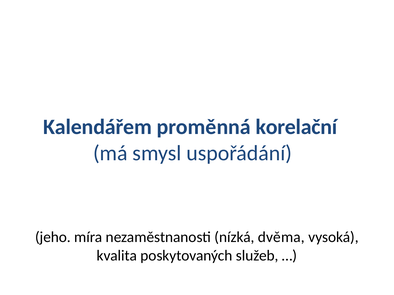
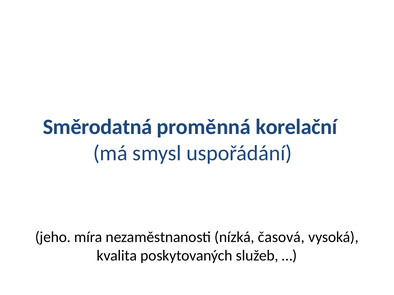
Kalendářem: Kalendářem -> Směrodatná
dvěma: dvěma -> časová
